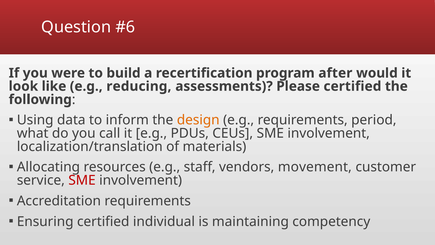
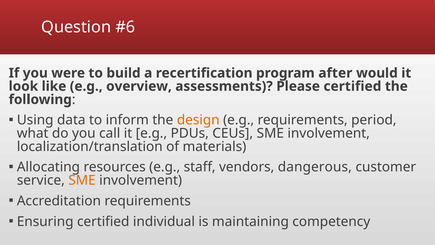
reducing: reducing -> overview
movement: movement -> dangerous
SME at (82, 180) colour: red -> orange
